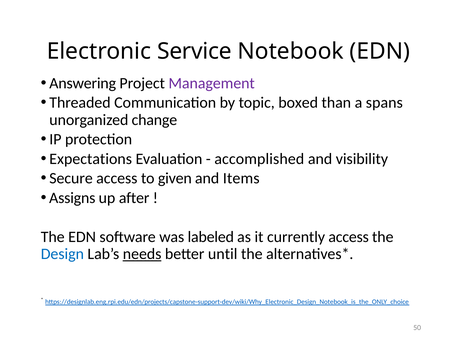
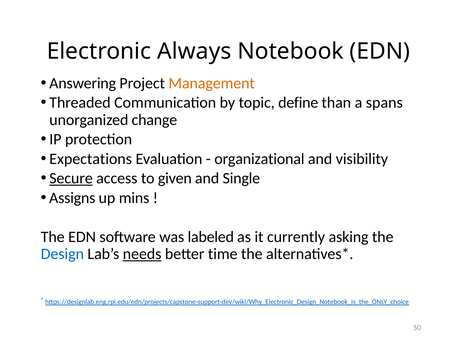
Service: Service -> Always
Management colour: purple -> orange
boxed: boxed -> define
accomplished: accomplished -> organizational
Secure underline: none -> present
Items: Items -> Single
after: after -> mins
currently access: access -> asking
until: until -> time
